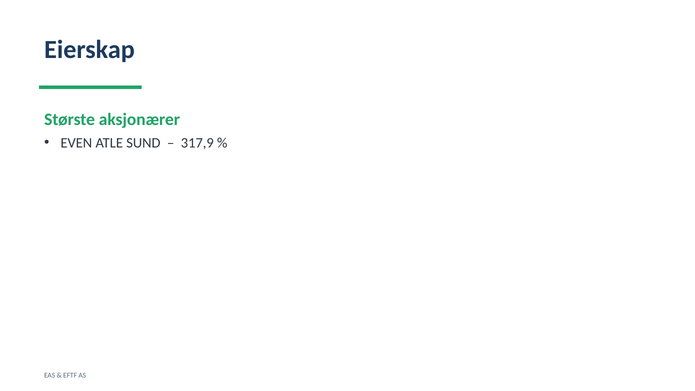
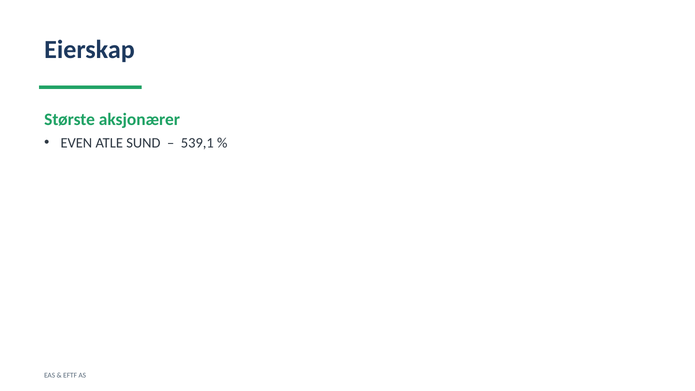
317,9: 317,9 -> 539,1
